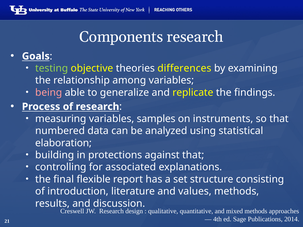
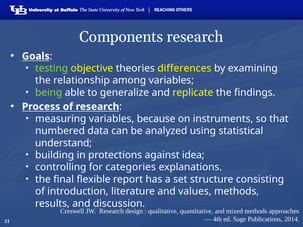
being colour: pink -> light green
samples: samples -> because
elaboration: elaboration -> understand
against that: that -> idea
associated: associated -> categories
